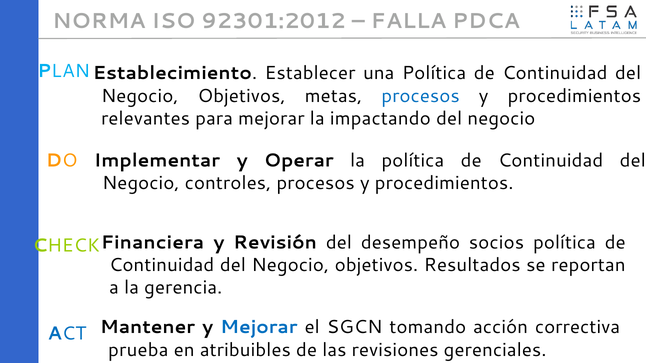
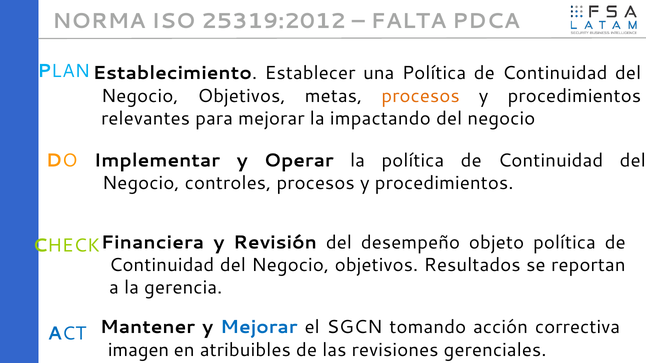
92301:2012: 92301:2012 -> 25319:2012
FALLA: FALLA -> FALTA
procesos at (421, 96) colour: blue -> orange
socios: socios -> objeto
prueba: prueba -> imagen
